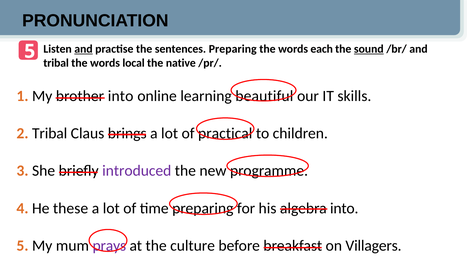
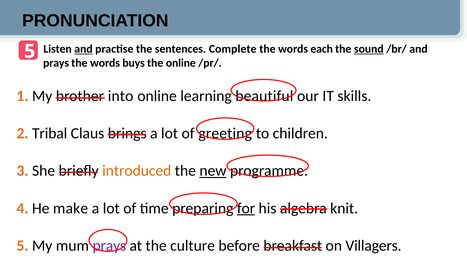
sentences Preparing: Preparing -> Complete
tribal at (56, 63): tribal -> prays
local: local -> buys
the native: native -> online
practical: practical -> greeting
introduced colour: purple -> orange
new underline: none -> present
these: these -> make
for underline: none -> present
into at (344, 208): into -> knit
